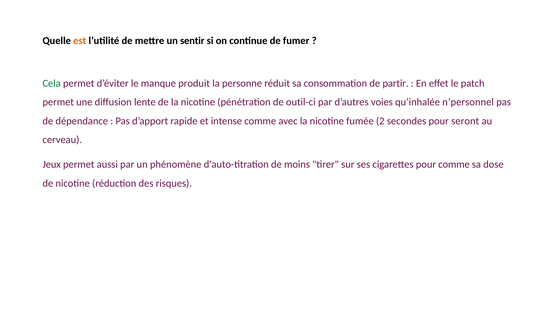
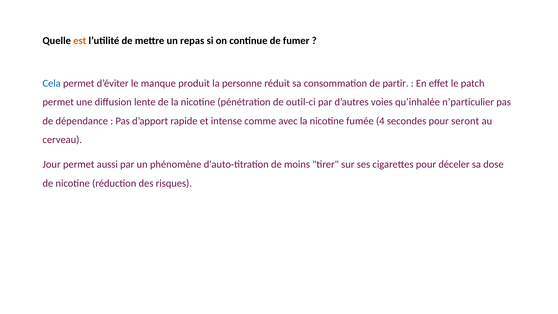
sentir: sentir -> repas
Cela colour: green -> blue
n’personnel: n’personnel -> n’particulier
2: 2 -> 4
Jeux: Jeux -> Jour
pour comme: comme -> déceler
